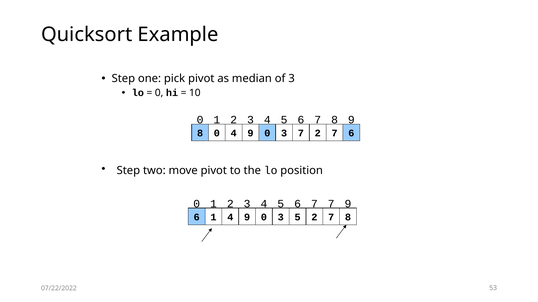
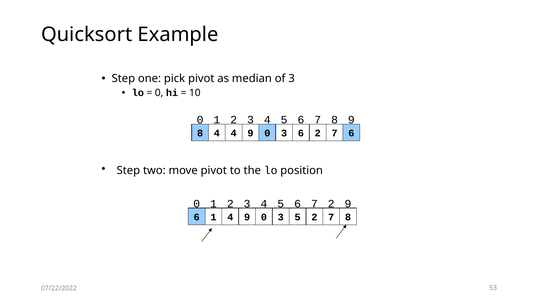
0 at (217, 134): 0 -> 4
3 7: 7 -> 6
7 7: 7 -> 2
